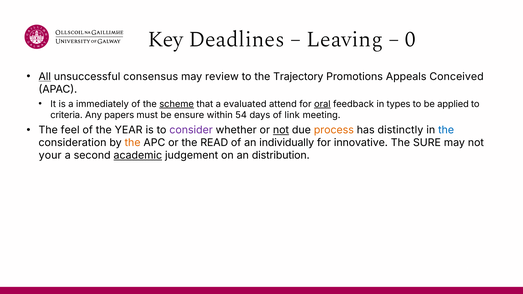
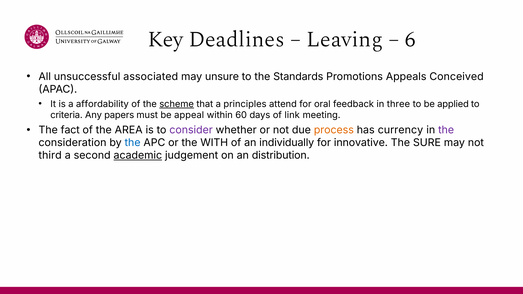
0: 0 -> 6
All underline: present -> none
consensus: consensus -> associated
review: review -> unsure
Trajectory: Trajectory -> Standards
immediately: immediately -> affordability
evaluated: evaluated -> principles
oral underline: present -> none
types: types -> three
ensure: ensure -> appeal
54: 54 -> 60
feel: feel -> fact
YEAR: YEAR -> AREA
not at (281, 130) underline: present -> none
distinctly: distinctly -> currency
the at (446, 130) colour: blue -> purple
the at (133, 143) colour: orange -> blue
READ: READ -> WITH
your: your -> third
